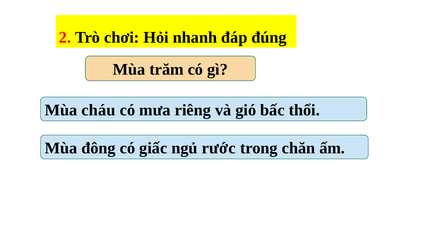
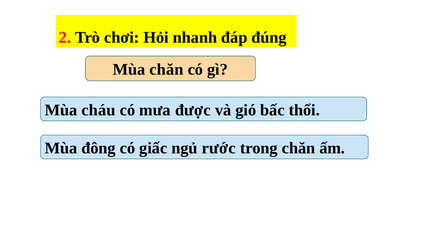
Mùa trăm: trăm -> chăn
riêng: riêng -> được
